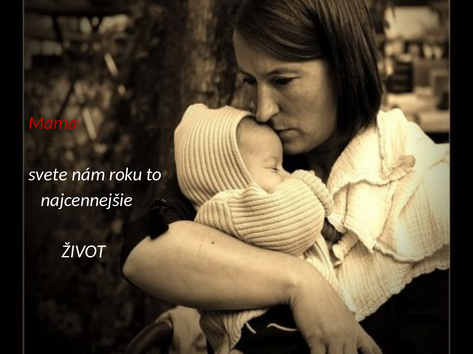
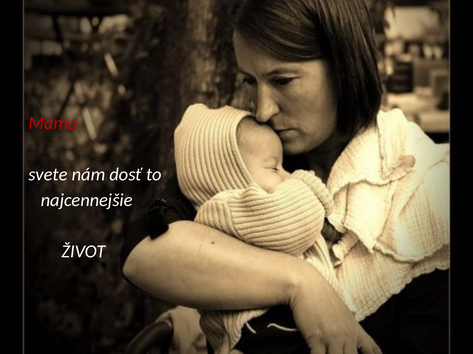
roku: roku -> dosť
